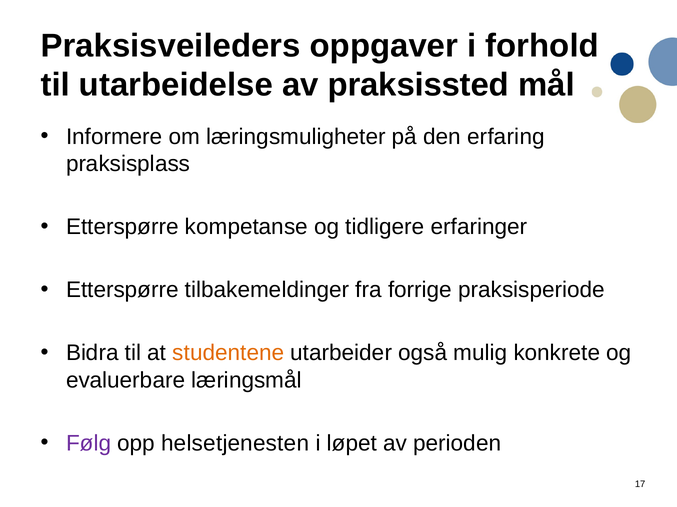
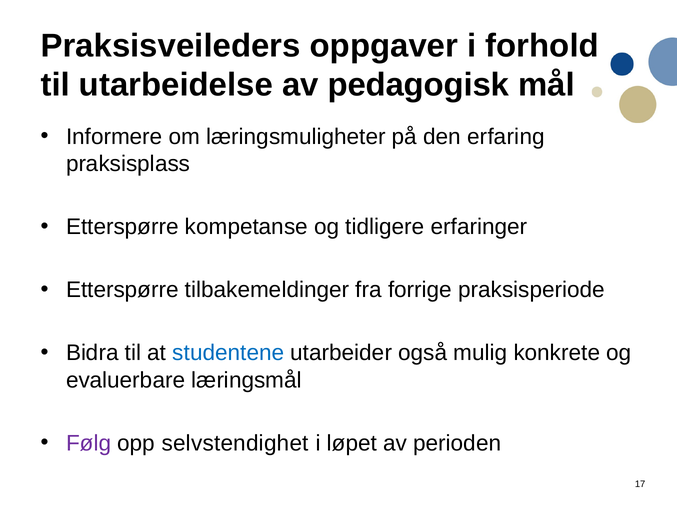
praksissted: praksissted -> pedagogisk
studentene colour: orange -> blue
helsetjenesten: helsetjenesten -> selvstendighet
